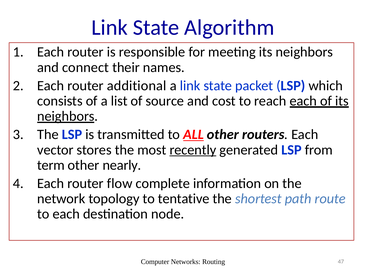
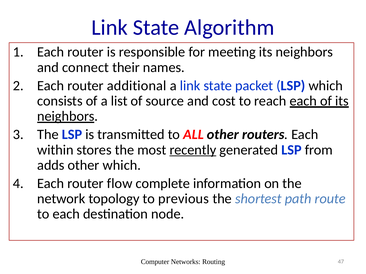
ALL underline: present -> none
vector: vector -> within
term: term -> adds
other nearly: nearly -> which
tentative: tentative -> previous
